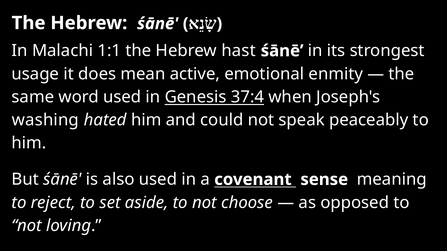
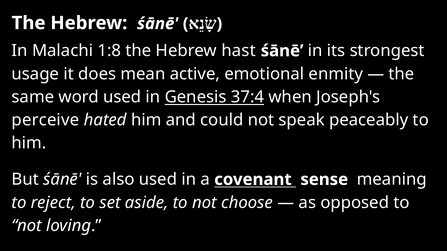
1:1: 1:1 -> 1:8
washing: washing -> perceive
